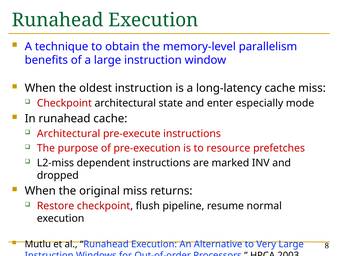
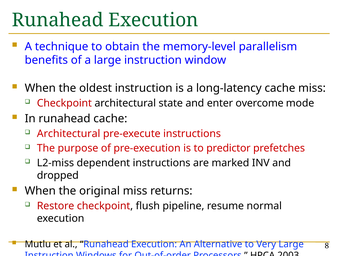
especially: especially -> overcome
resource: resource -> predictor
